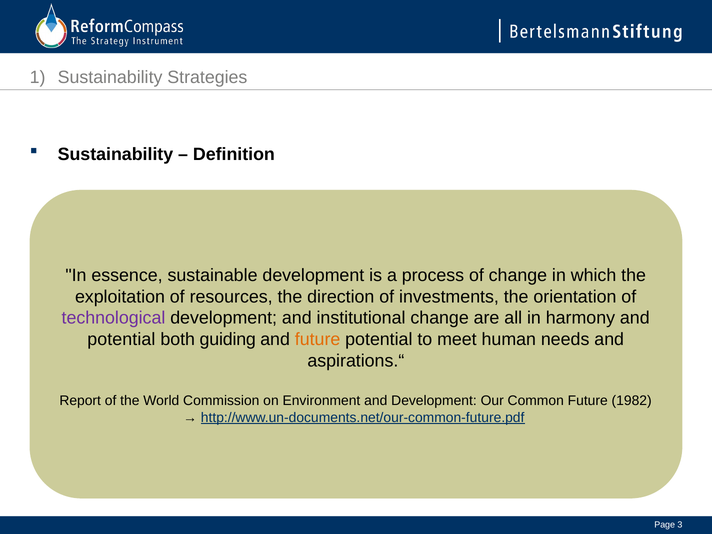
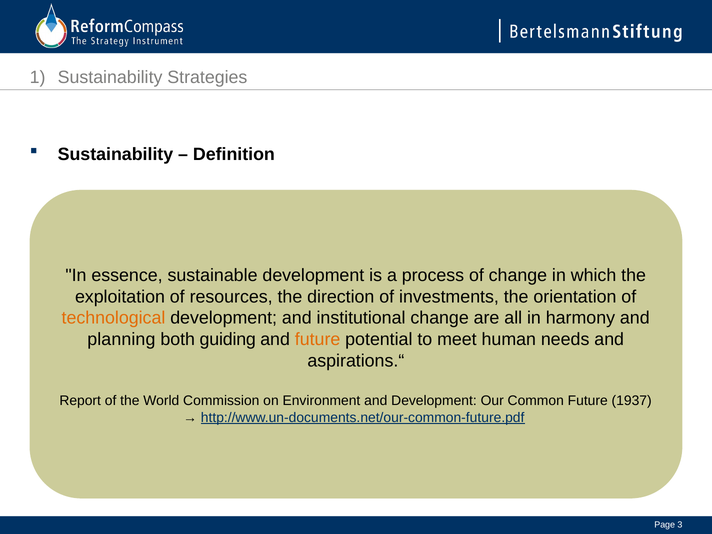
technological colour: purple -> orange
potential at (121, 339): potential -> planning
1982: 1982 -> 1937
